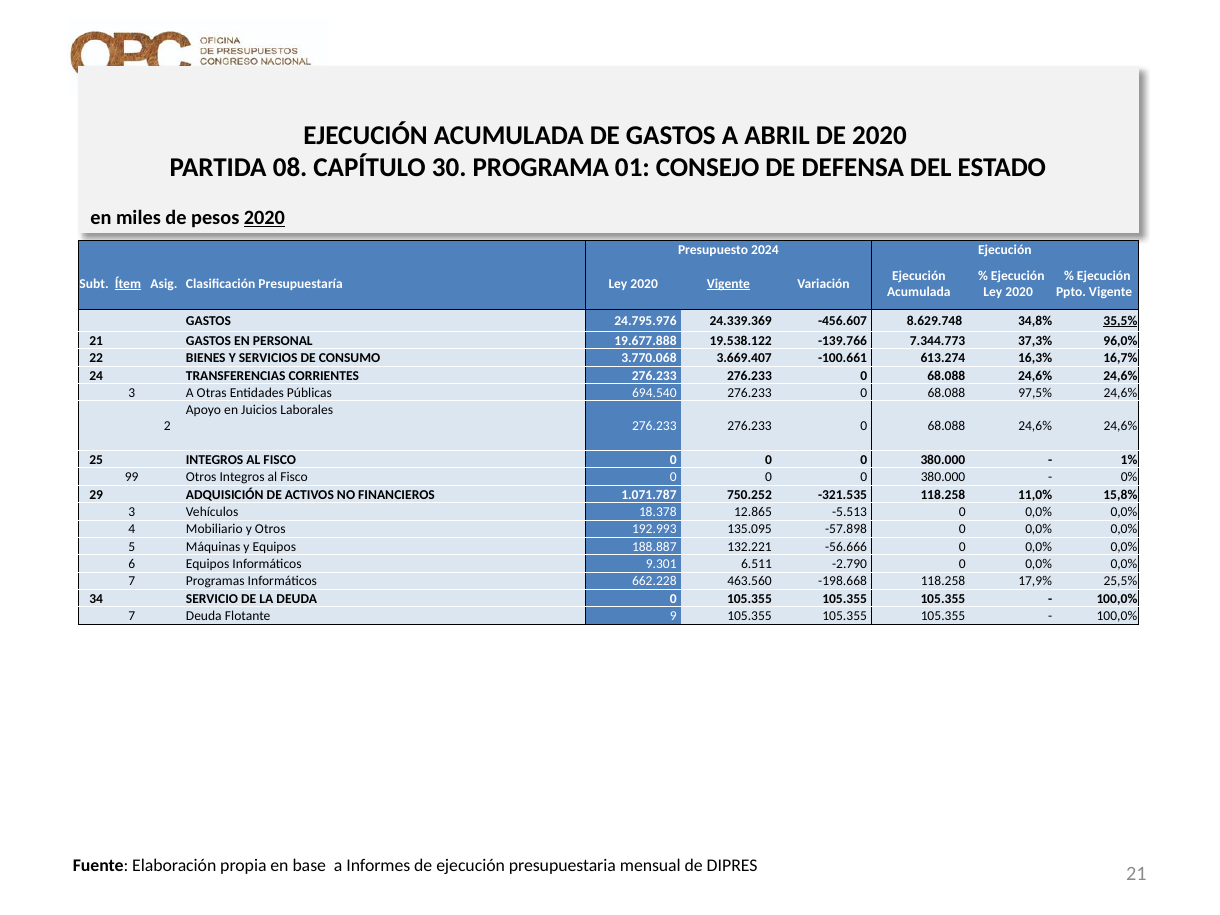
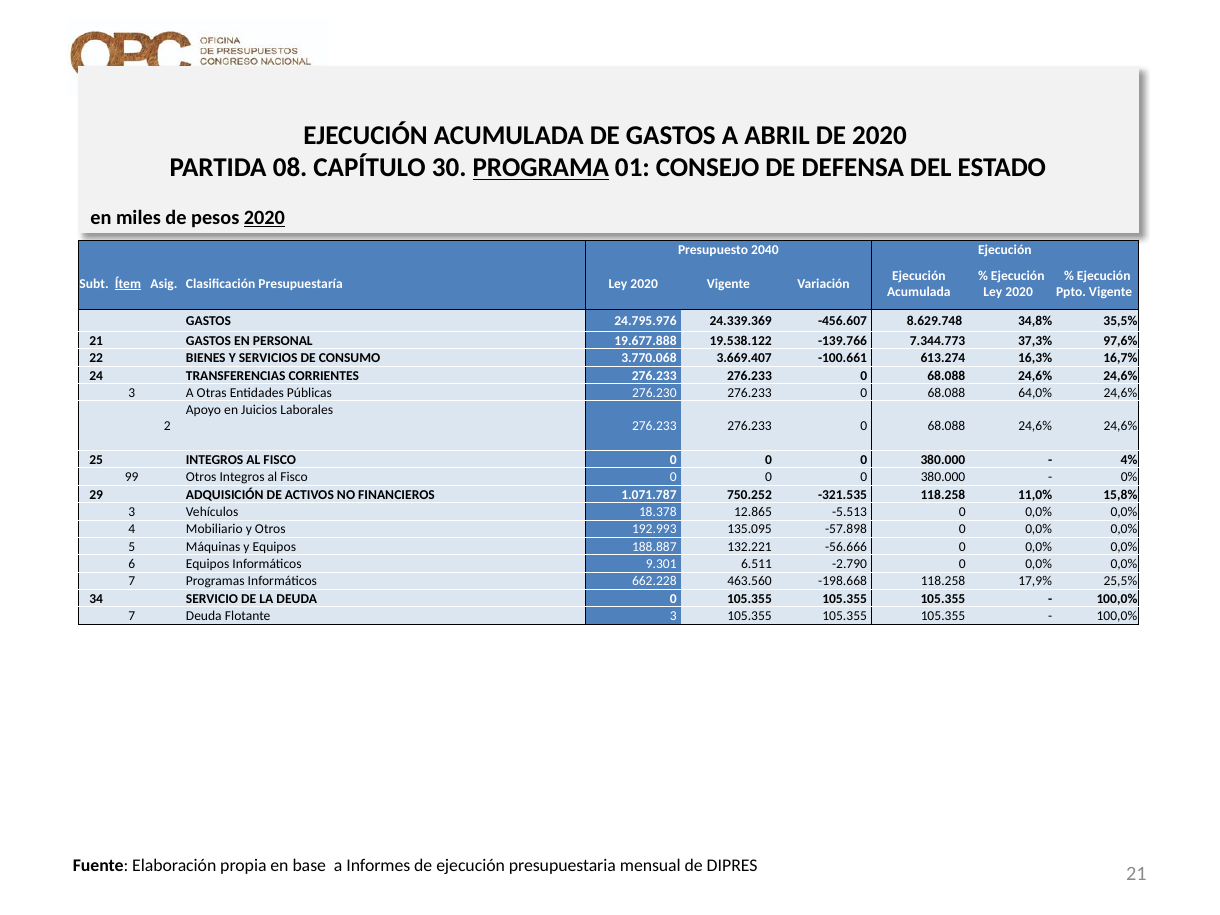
PROGRAMA underline: none -> present
2024: 2024 -> 2040
Vigente at (728, 284) underline: present -> none
35,5% underline: present -> none
96,0%: 96,0% -> 97,6%
694.540: 694.540 -> 276.230
97,5%: 97,5% -> 64,0%
1%: 1% -> 4%
Flotante 9: 9 -> 3
